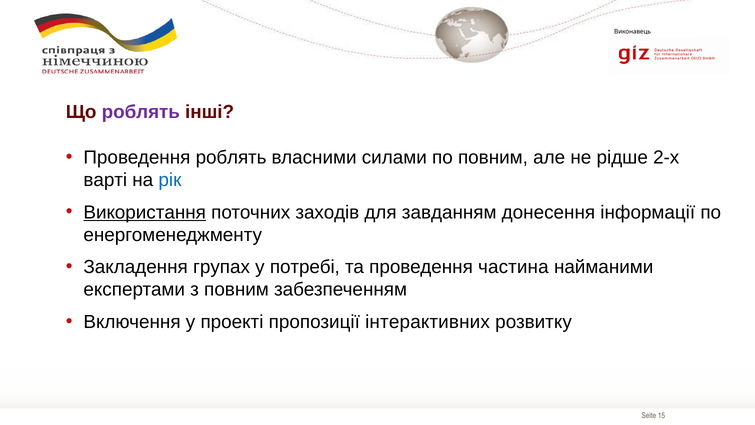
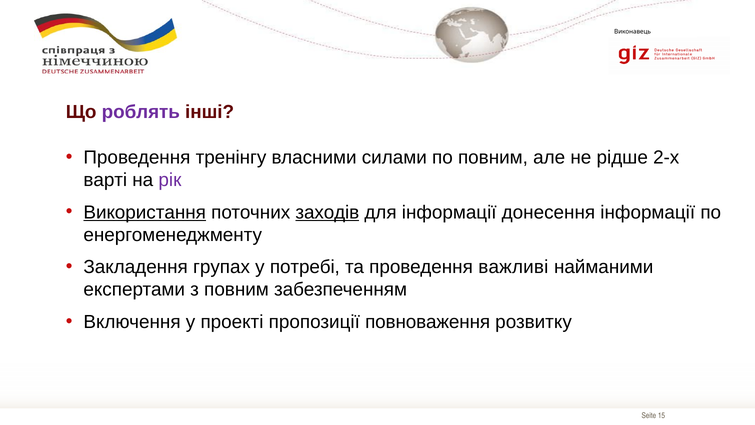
Проведення роблять: роблять -> тренінгу
рік colour: blue -> purple
заходів underline: none -> present
для завданням: завданням -> інформації
частина: частина -> важливі
інтерактивних: інтерактивних -> повноваження
